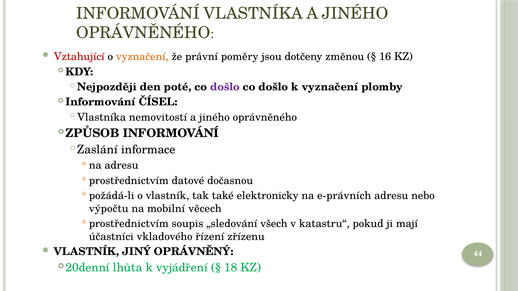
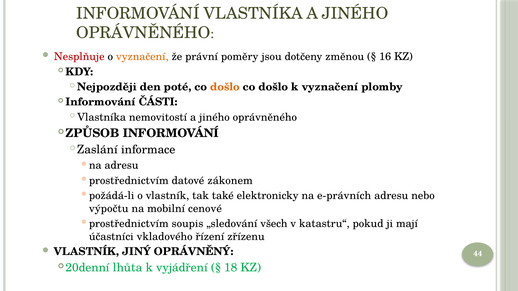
Vztahující: Vztahující -> Nesplňuje
došlo at (225, 87) colour: purple -> orange
ČÍSEL: ČÍSEL -> ČÁSTI
dočasnou: dočasnou -> zákonem
věcech: věcech -> cenové
